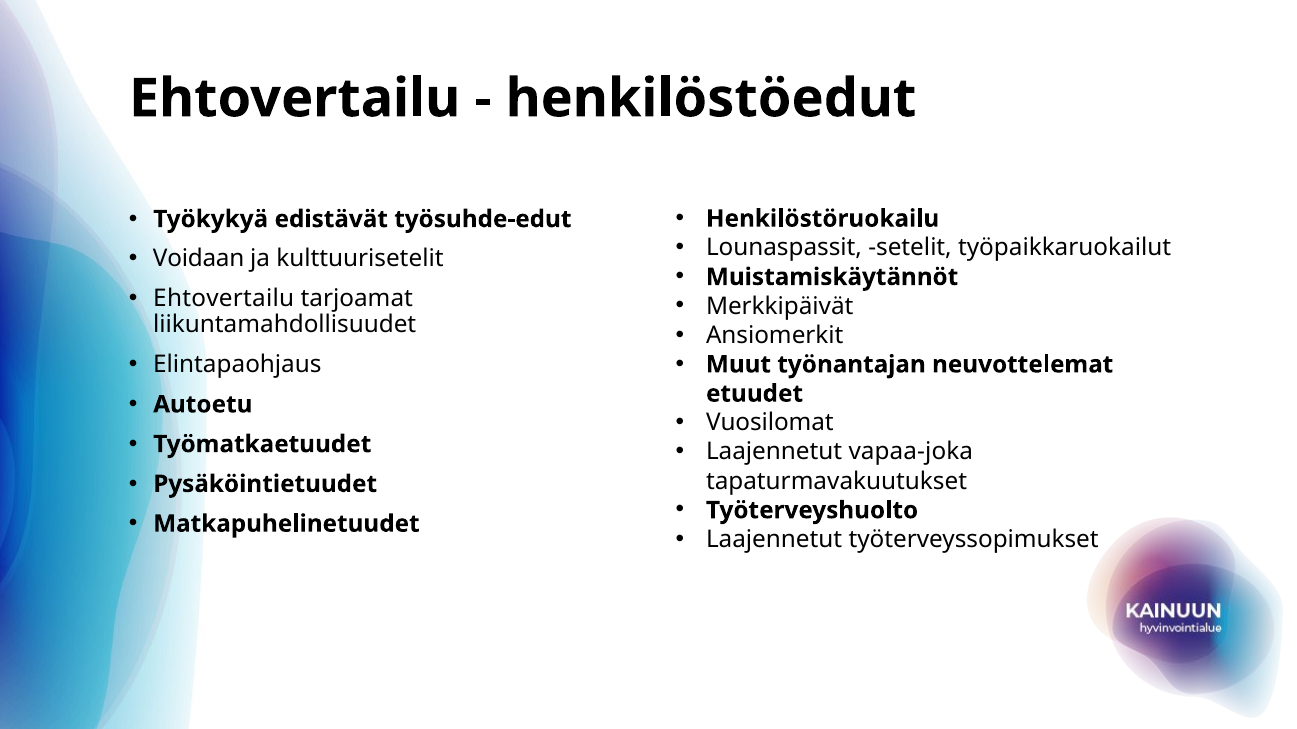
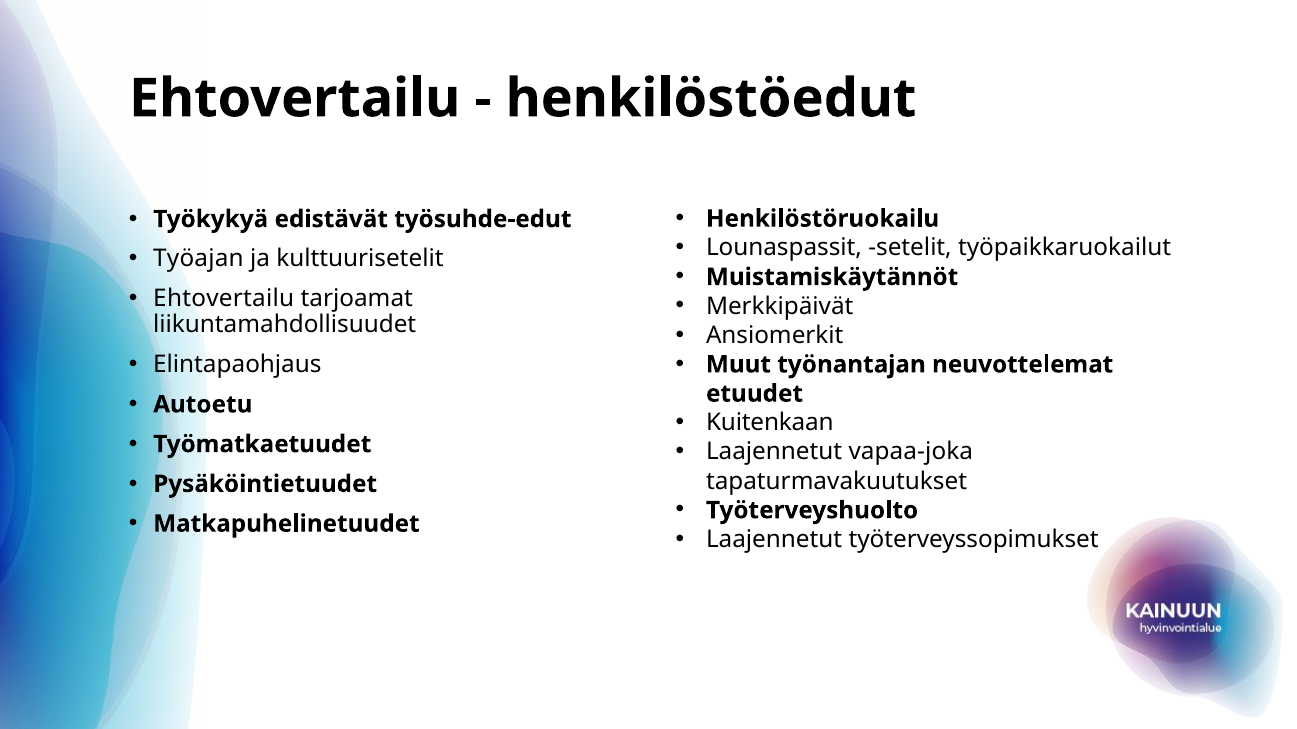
Voidaan: Voidaan -> Työajan
Vuosilomat: Vuosilomat -> Kuitenkaan
